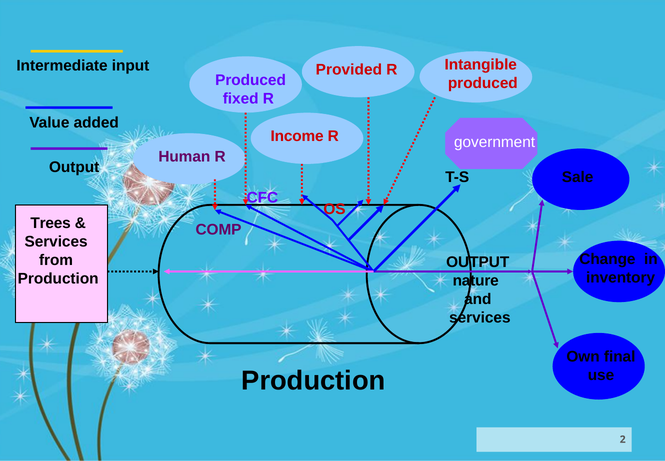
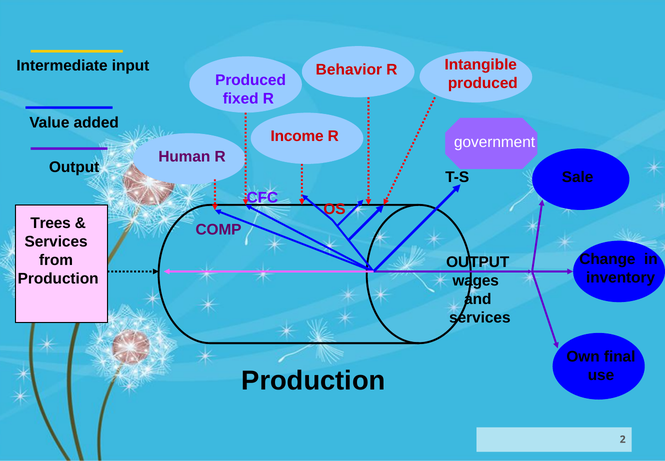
Provided: Provided -> Behavior
nature: nature -> wages
